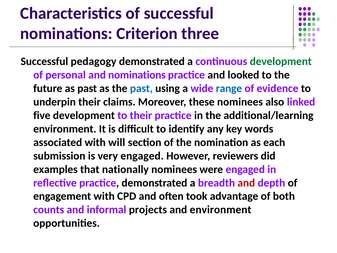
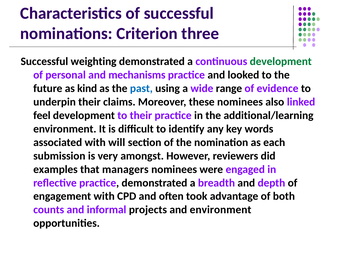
pedagogy: pedagogy -> weighting
and nominations: nominations -> mechanisms
as past: past -> kind
range colour: blue -> black
five: five -> feel
very engaged: engaged -> amongst
nationally: nationally -> managers
and at (246, 183) colour: red -> black
